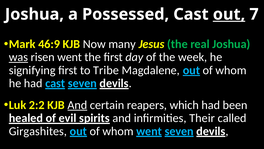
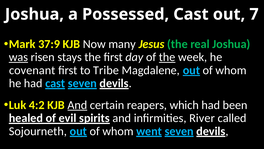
out at (229, 14) underline: present -> none
46:9: 46:9 -> 37:9
risen went: went -> stays
the at (167, 57) underline: none -> present
signifying: signifying -> covenant
2:2: 2:2 -> 4:2
Their: Their -> River
Girgashites: Girgashites -> Sojourneth
